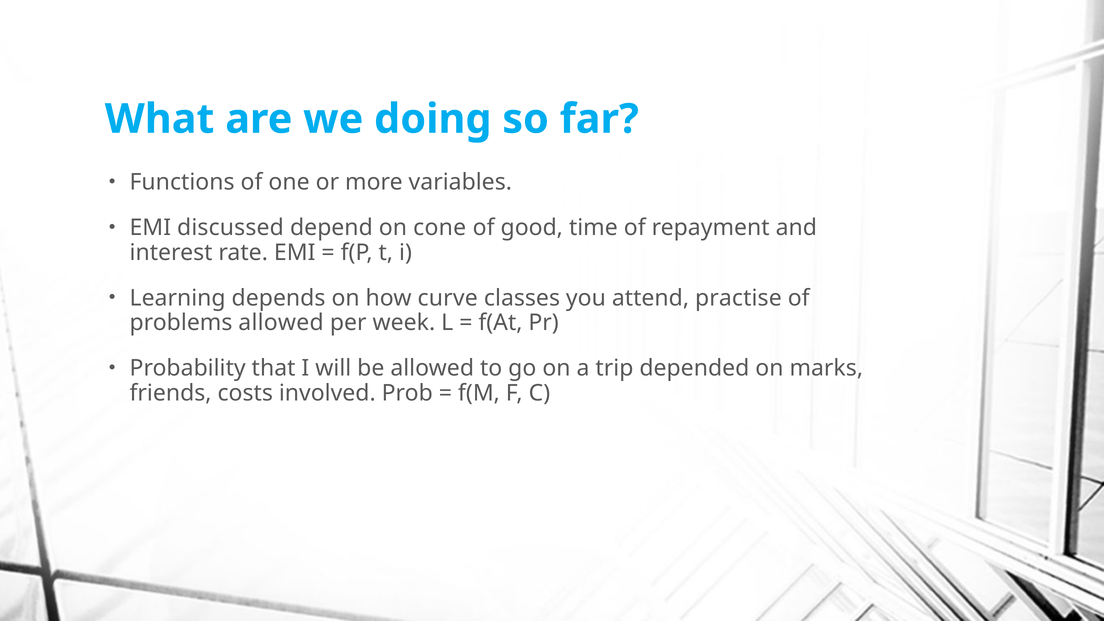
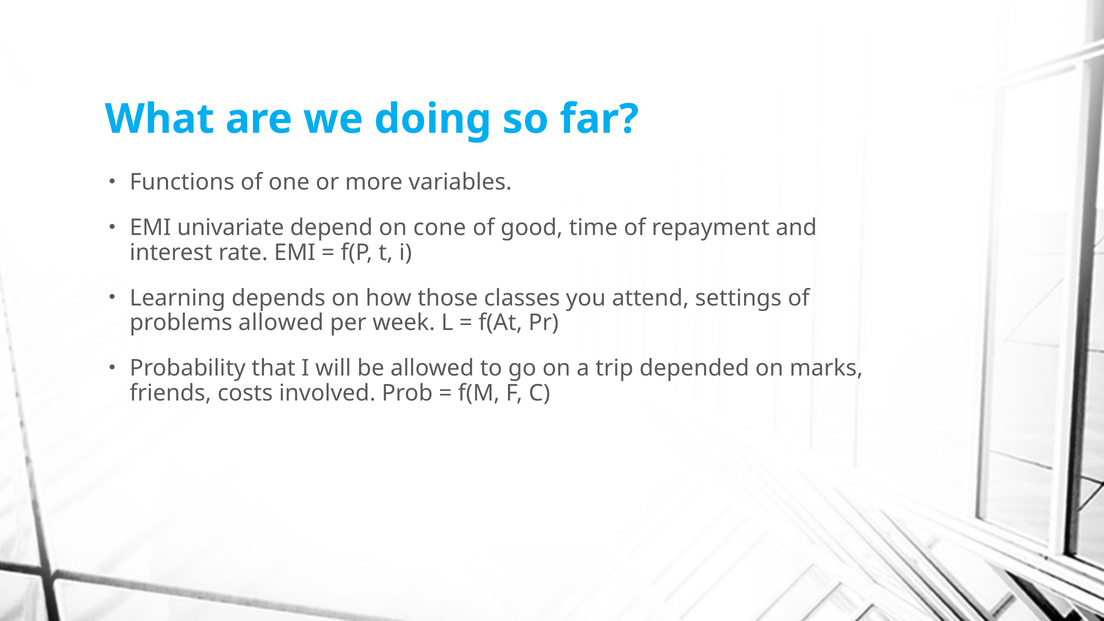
discussed: discussed -> univariate
curve: curve -> those
practise: practise -> settings
